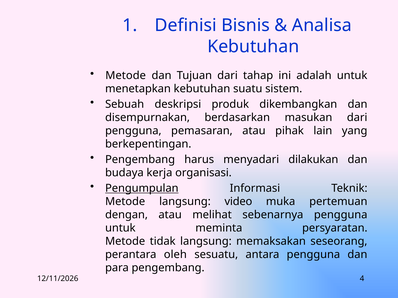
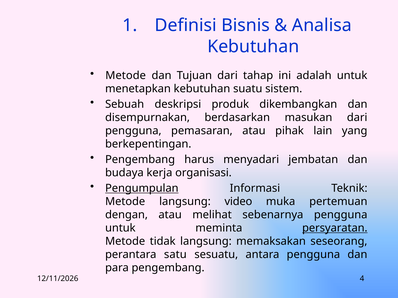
dilakukan: dilakukan -> jembatan
persyaratan underline: none -> present
oleh: oleh -> satu
